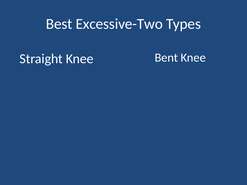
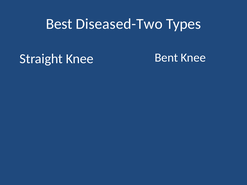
Excessive-Two: Excessive-Two -> Diseased-Two
